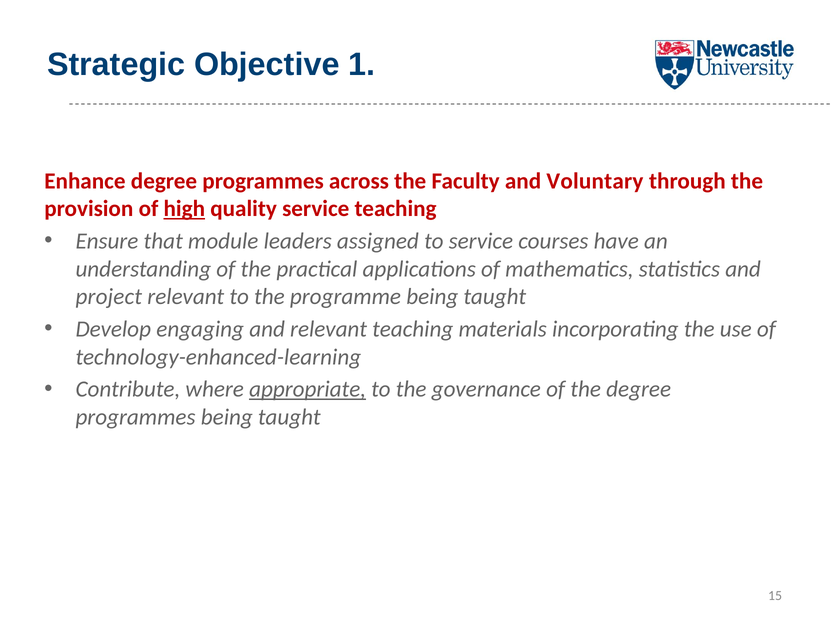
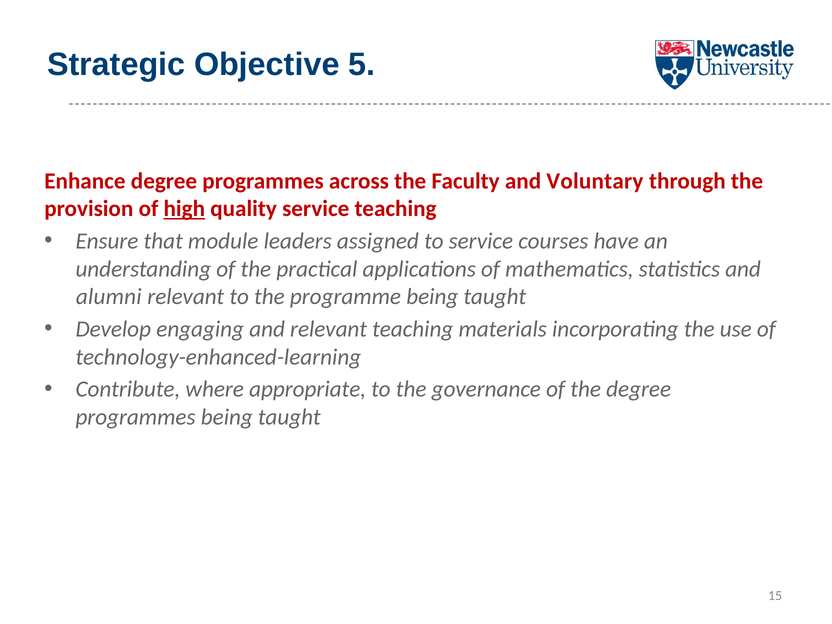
1: 1 -> 5
project: project -> alumni
appropriate underline: present -> none
